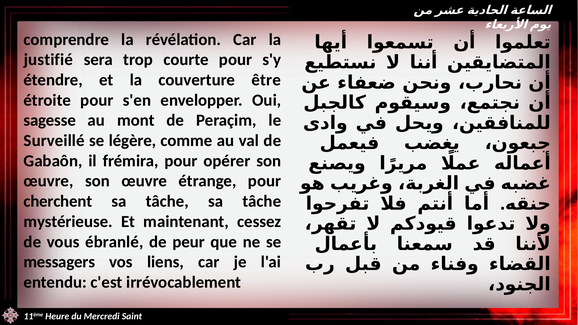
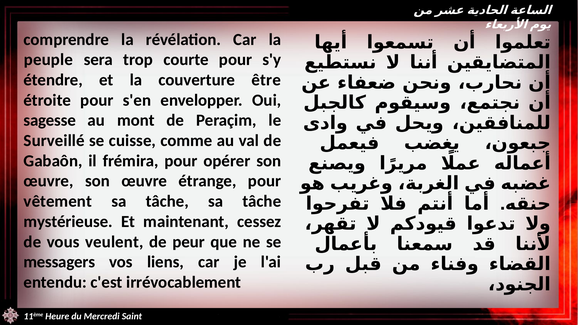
justifié: justifié -> peuple
légère: légère -> cuisse
cherchent: cherchent -> vêtement
ébranlé: ébranlé -> veulent
